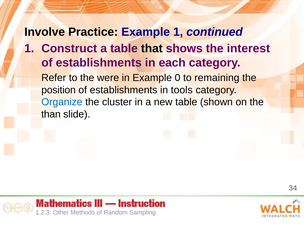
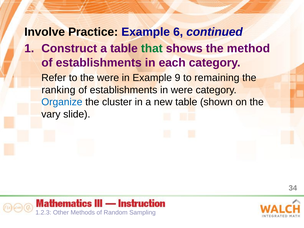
Example 1: 1 -> 6
that colour: black -> green
interest: interest -> method
0: 0 -> 9
position: position -> ranking
in tools: tools -> were
than: than -> vary
